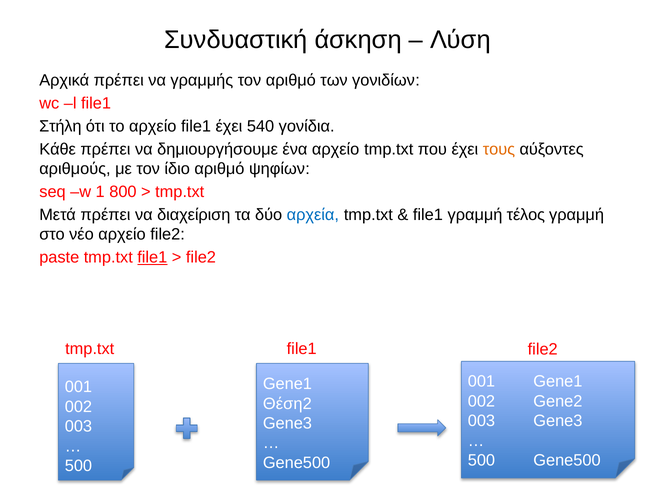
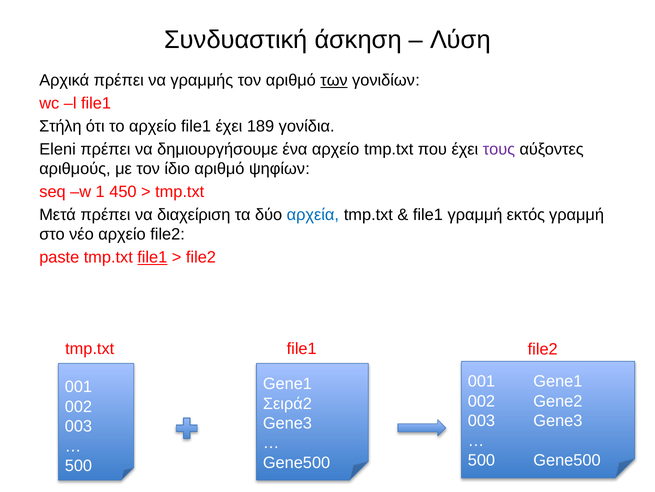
των underline: none -> present
540: 540 -> 189
Κάθε: Κάθε -> Eleni
τους colour: orange -> purple
800: 800 -> 450
τέλος: τέλος -> εκτός
Θέση2: Θέση2 -> Σειρά2
